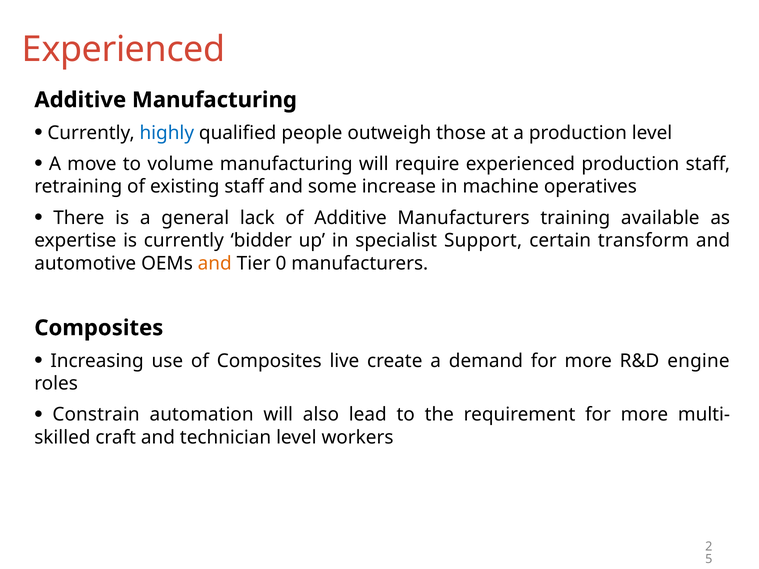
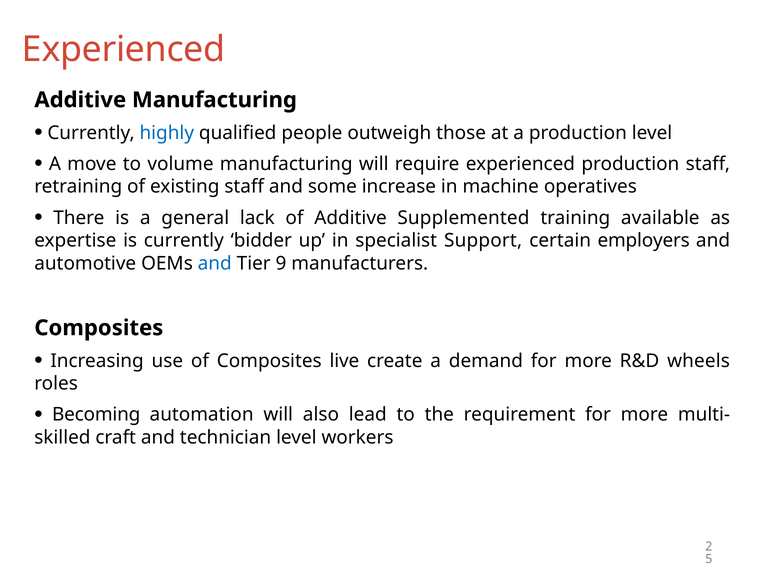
Additive Manufacturers: Manufacturers -> Supplemented
certain transform: transform -> employers
and at (215, 264) colour: orange -> blue
0: 0 -> 9
engine: engine -> wheels
Constrain at (96, 415): Constrain -> Becoming
